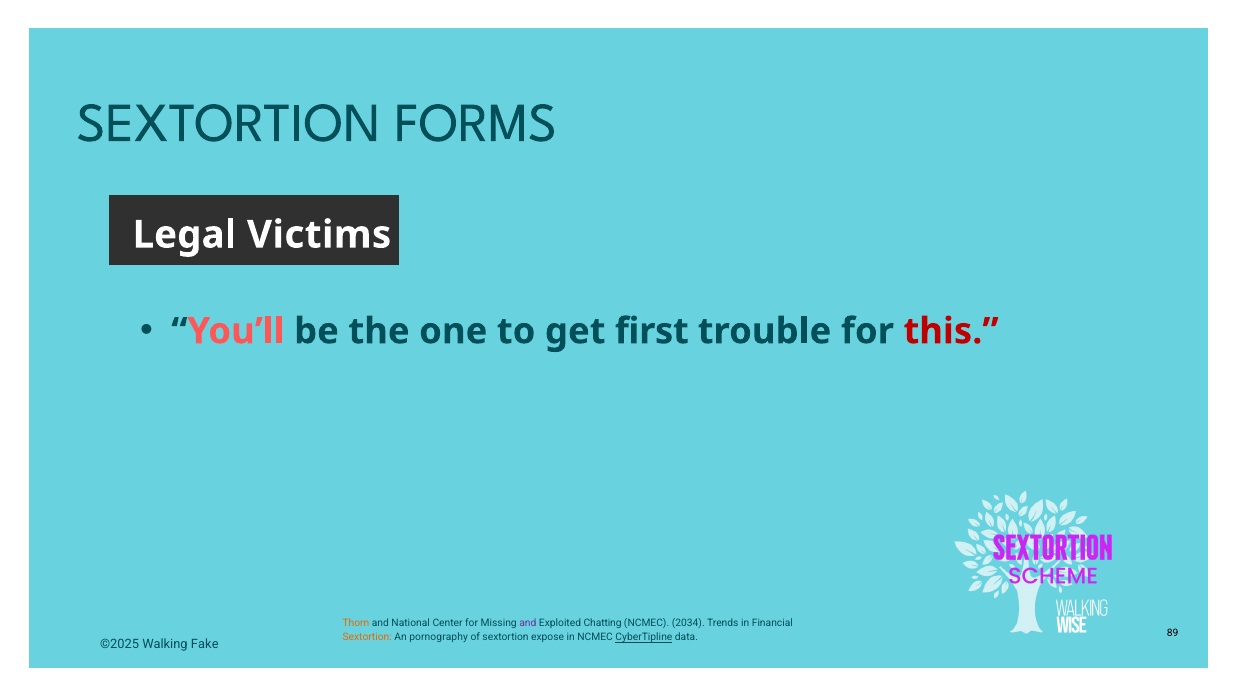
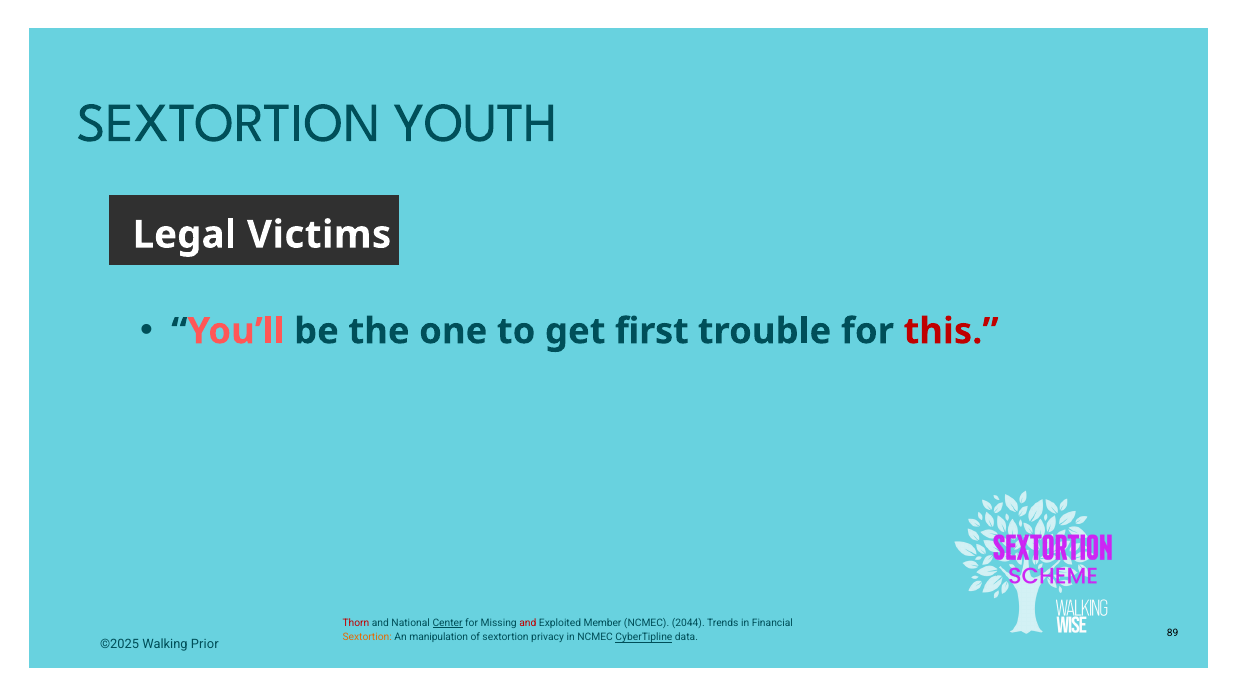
FORMS: FORMS -> YOUTH
Thorn colour: orange -> red
Center underline: none -> present
and at (528, 623) colour: purple -> red
Chatting: Chatting -> Member
2034: 2034 -> 2044
pornography: pornography -> manipulation
expose: expose -> privacy
Fake: Fake -> Prior
